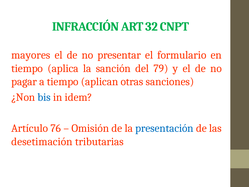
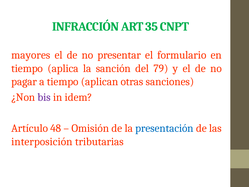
32: 32 -> 35
bis colour: blue -> purple
76: 76 -> 48
desetimación: desetimación -> interposición
